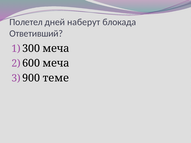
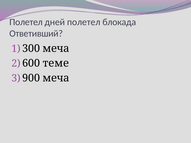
дней наберут: наберут -> полетел
меча at (56, 63): меча -> теме
теме at (56, 78): теме -> меча
